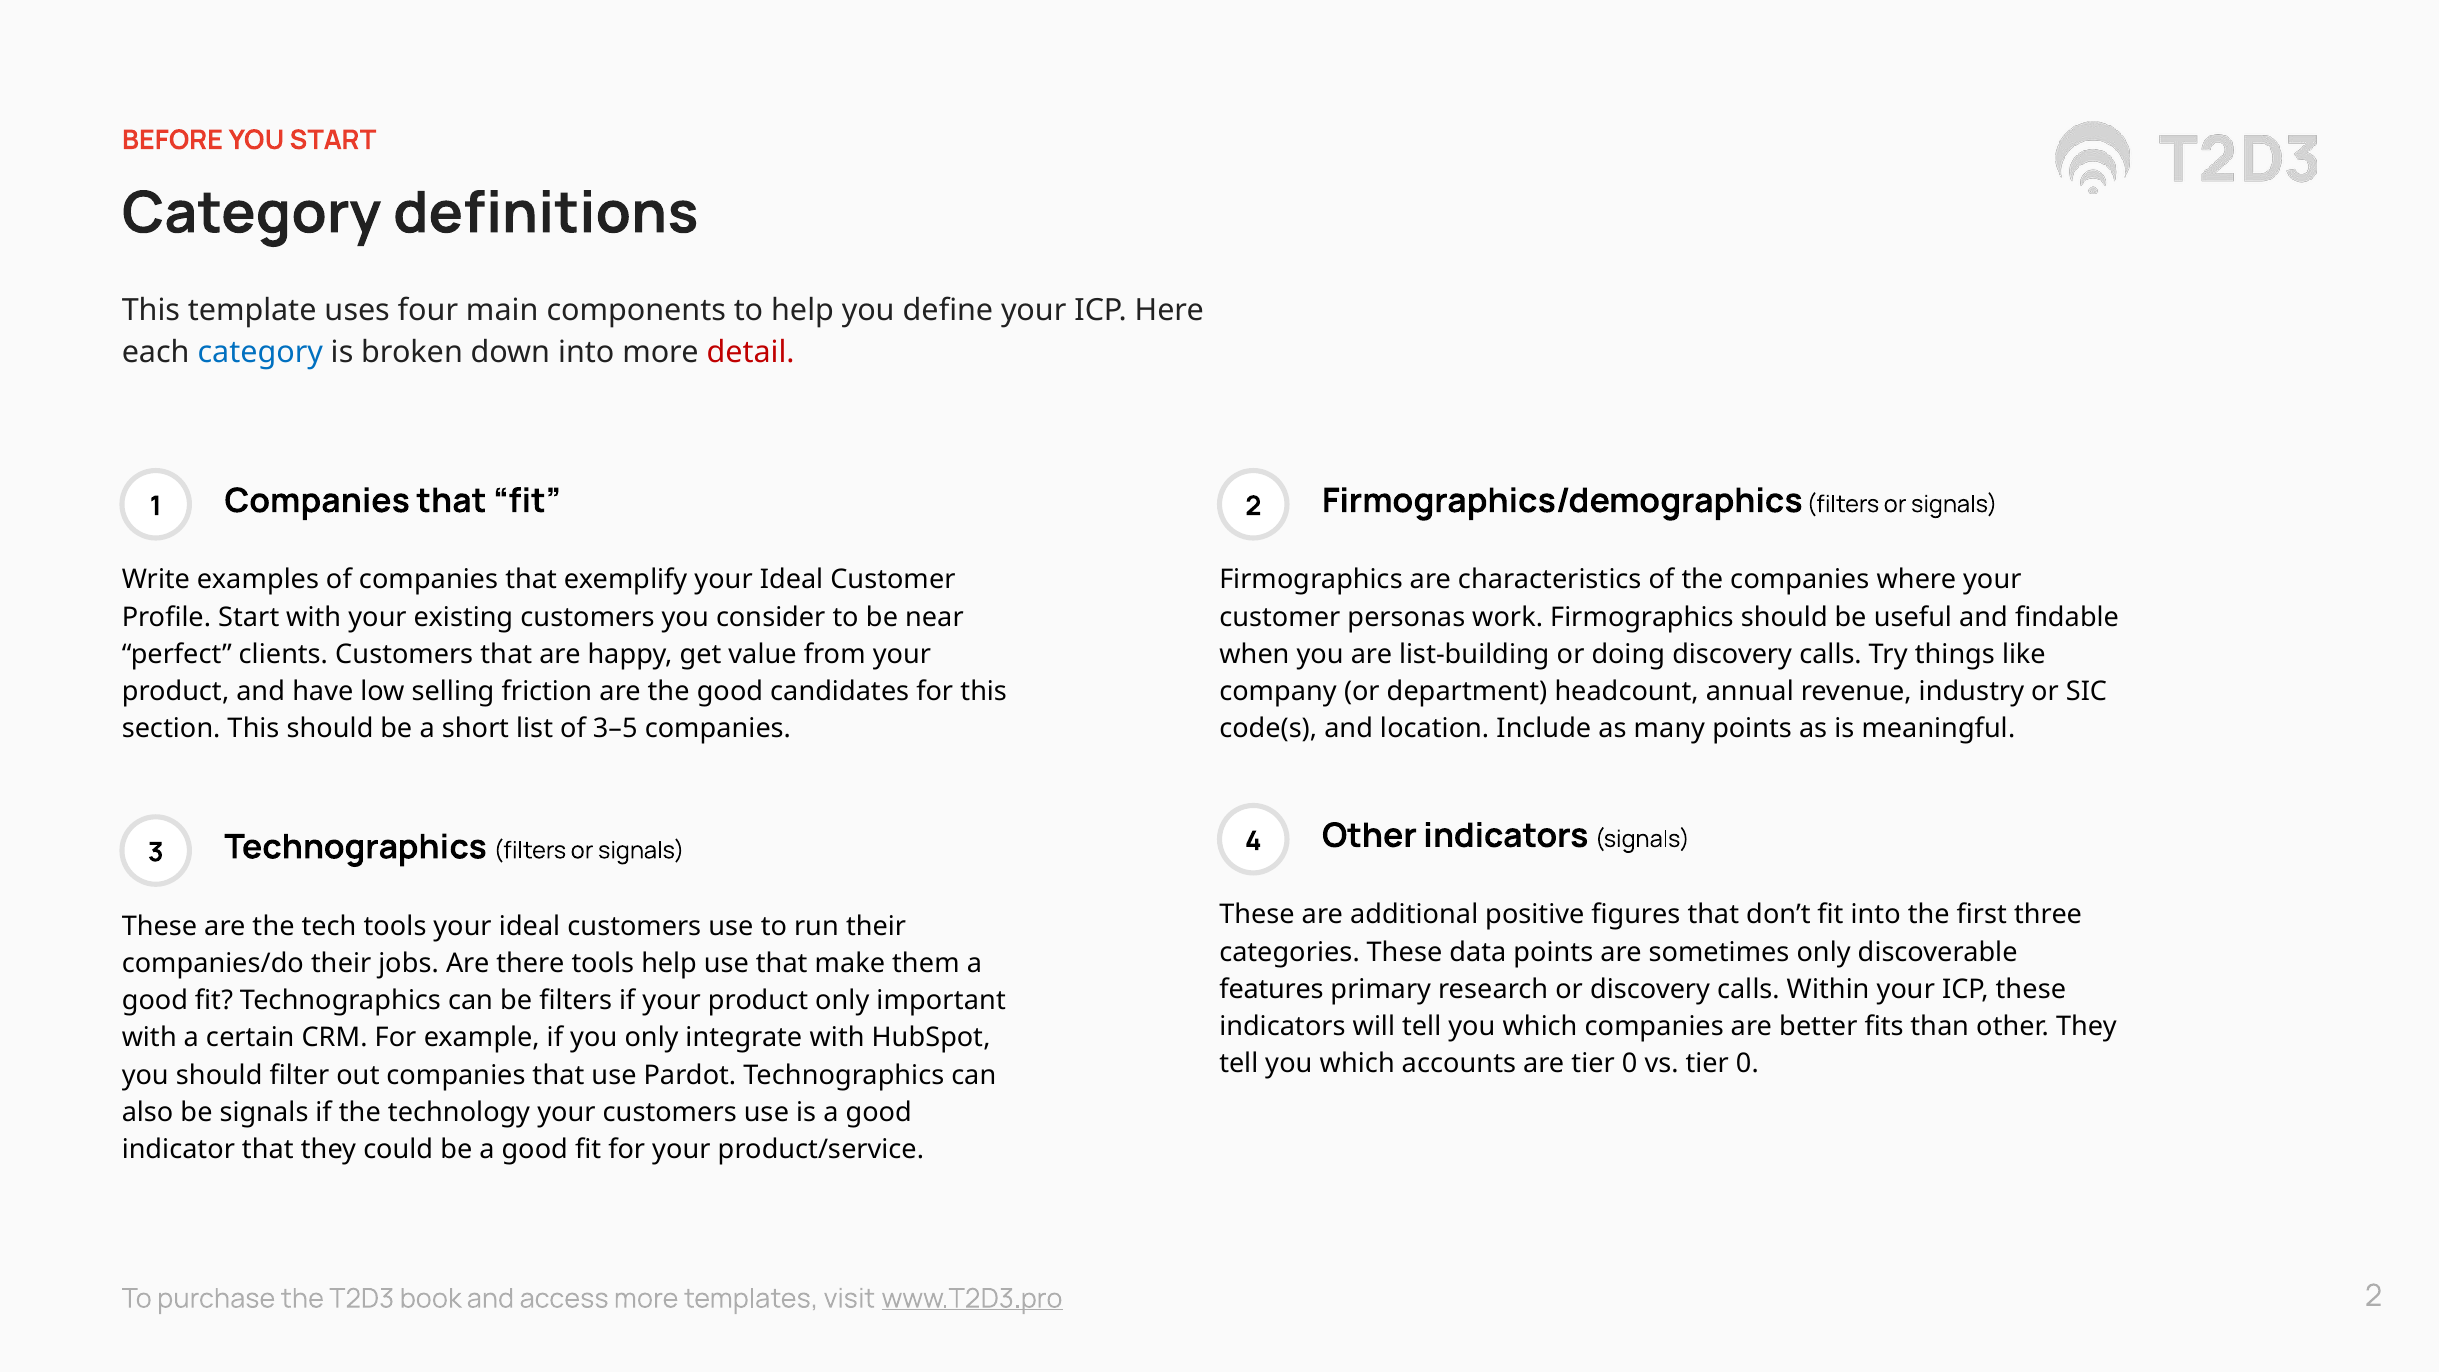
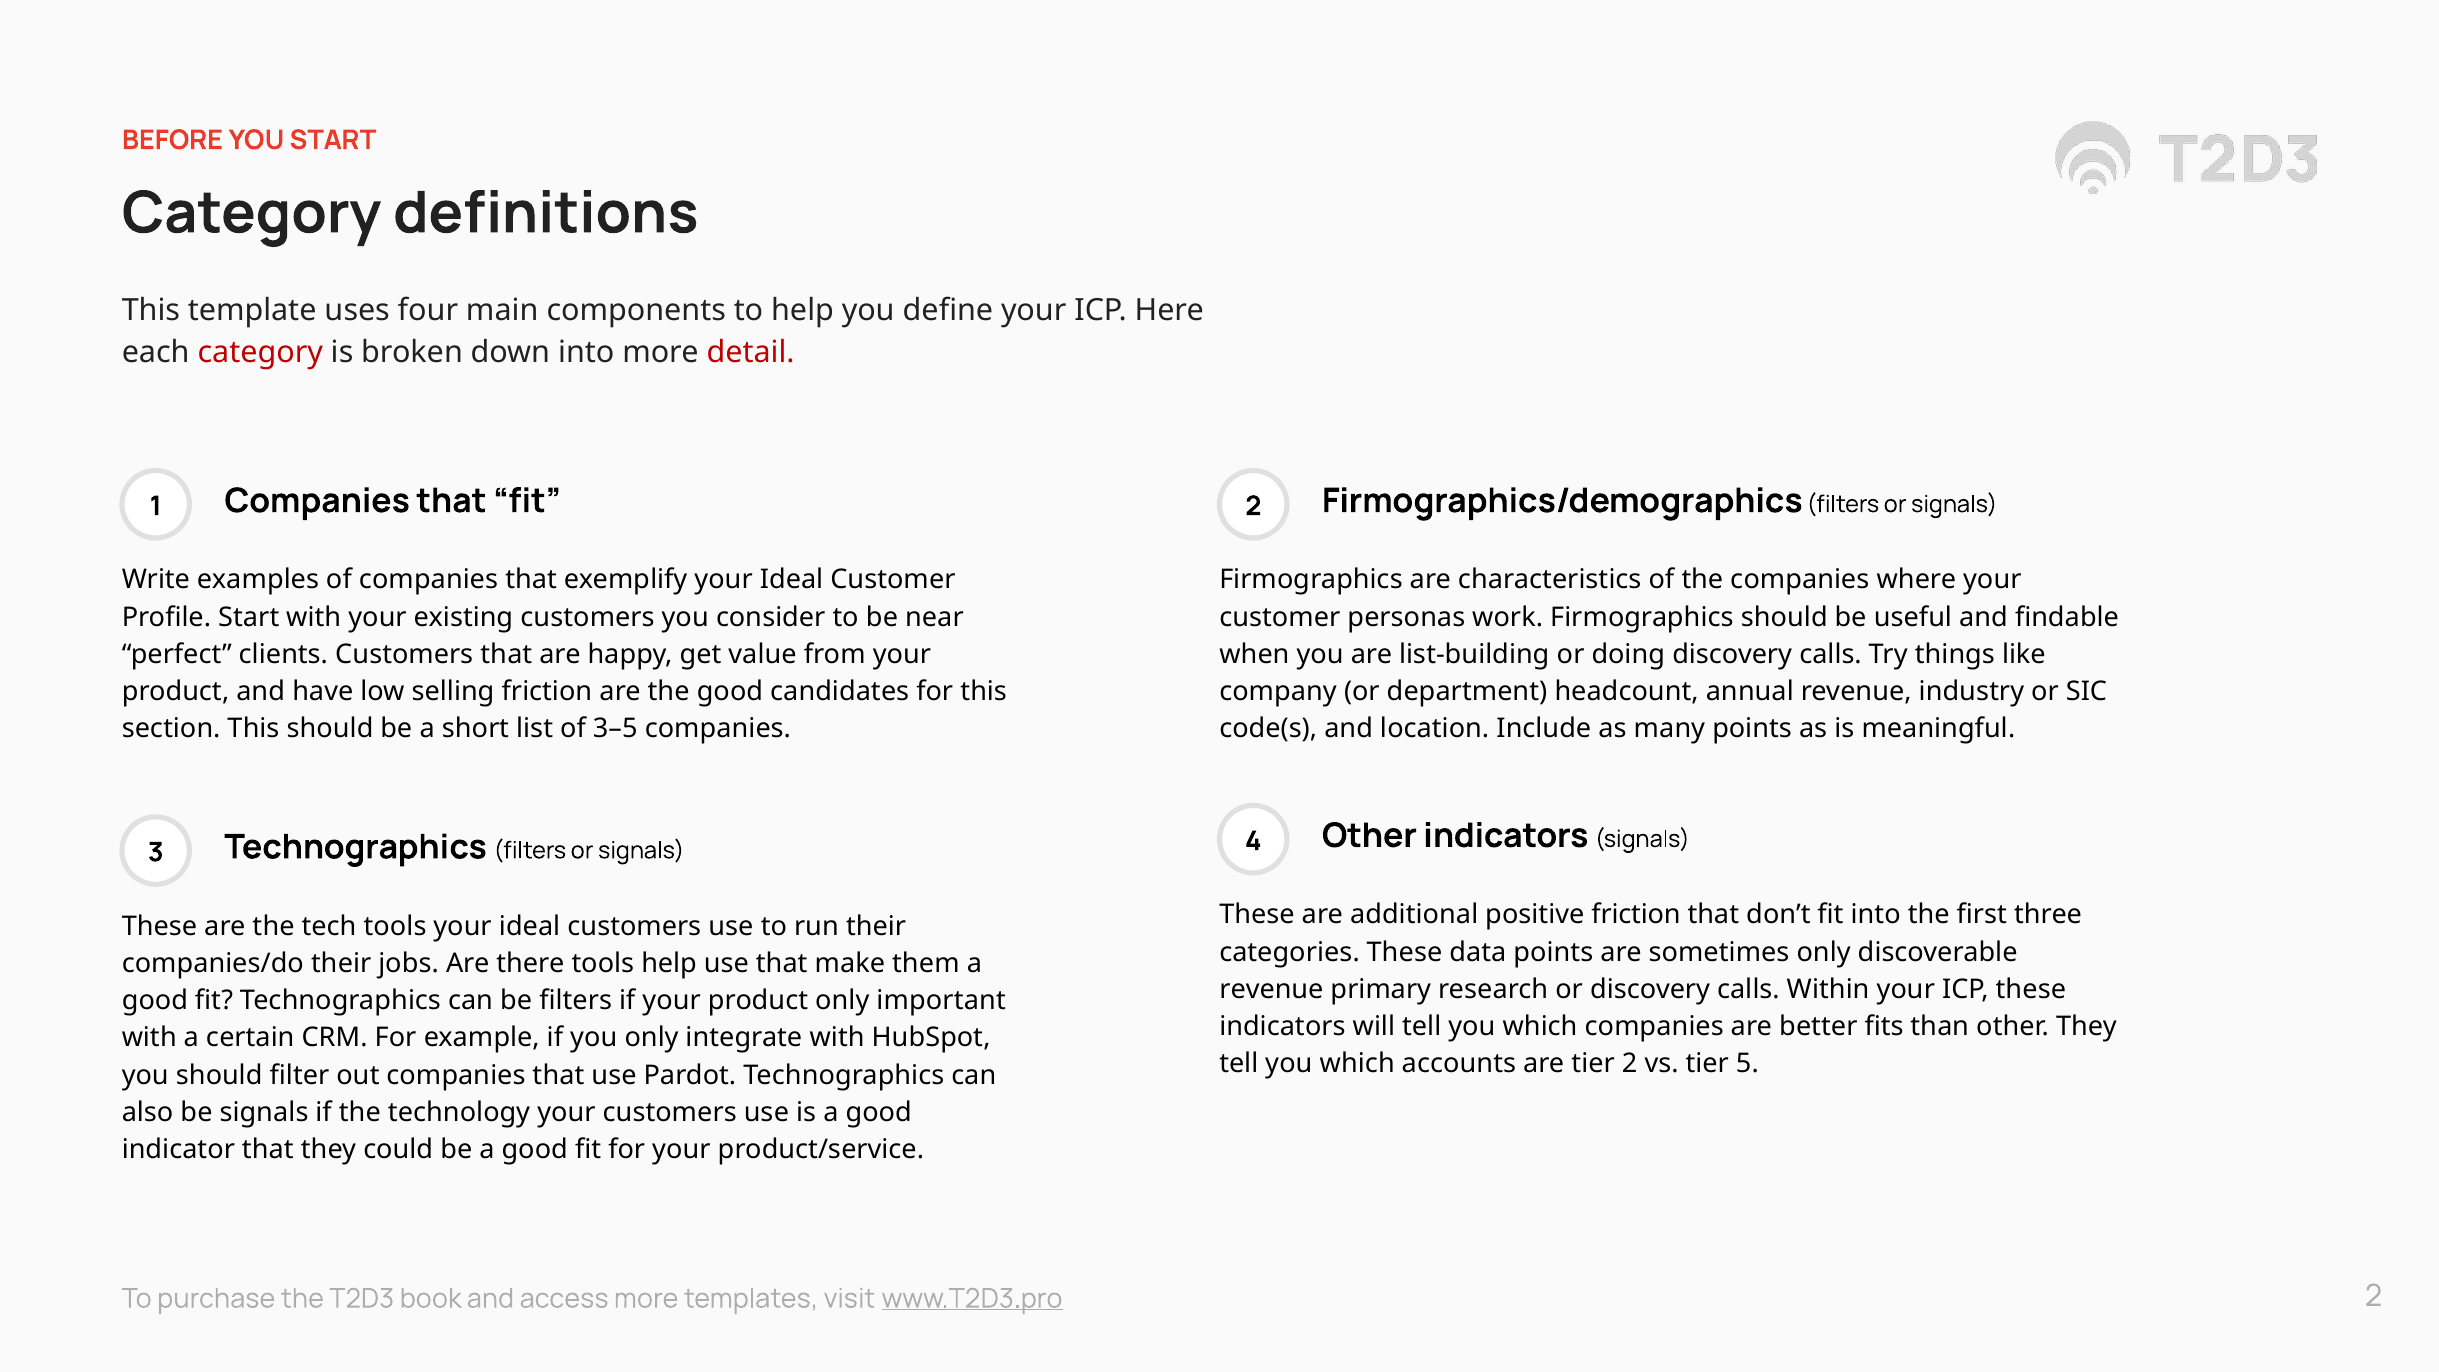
category at (260, 353) colour: blue -> red
positive figures: figures -> friction
features at (1272, 989): features -> revenue
are tier 0: 0 -> 2
vs tier 0: 0 -> 5
